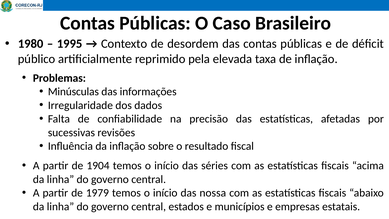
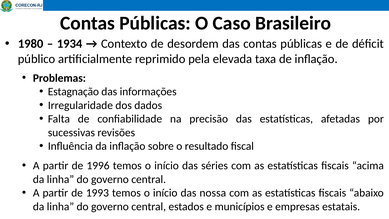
1995: 1995 -> 1934
Minúsculas: Minúsculas -> Estagnação
1904: 1904 -> 1996
1979: 1979 -> 1993
